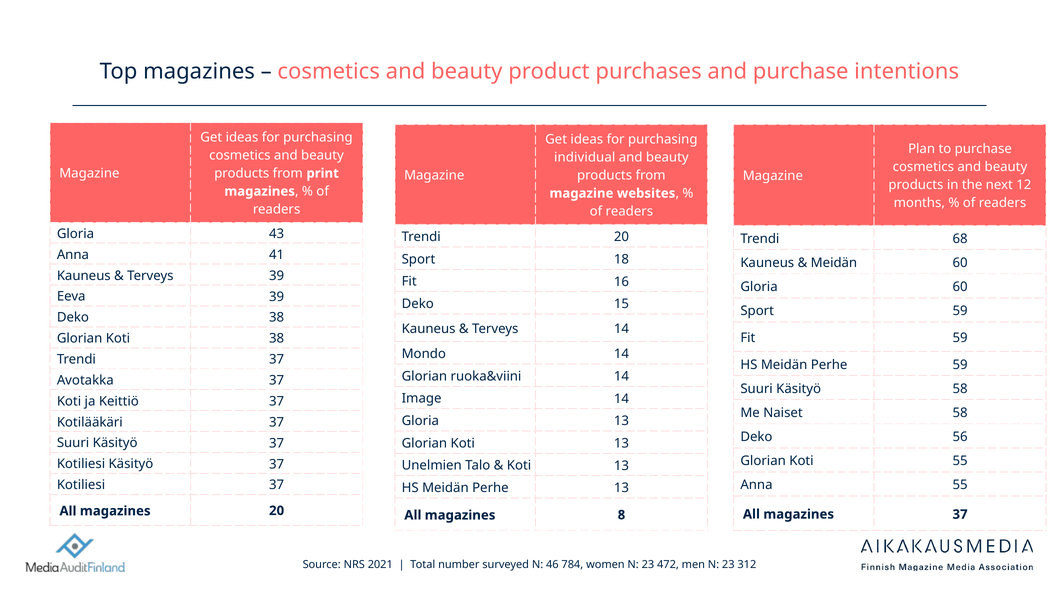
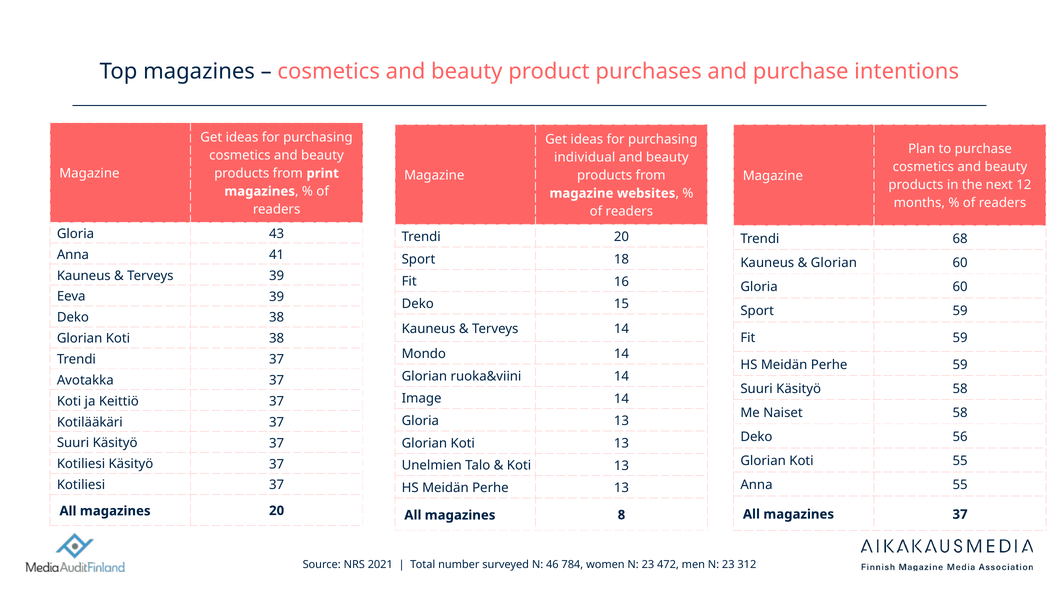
Meidän at (834, 263): Meidän -> Glorian
